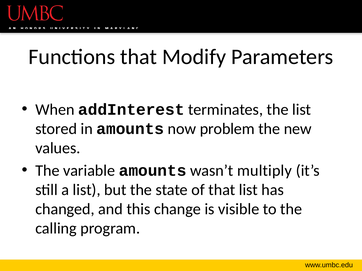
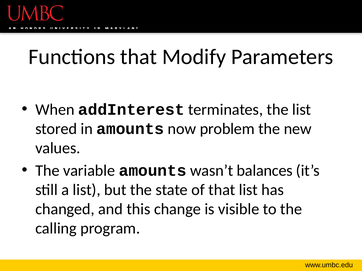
multiply: multiply -> balances
